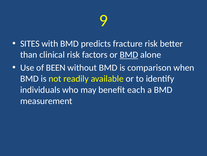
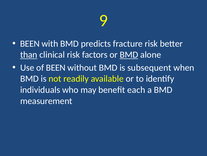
SITES at (30, 43): SITES -> BEEN
than underline: none -> present
comparison: comparison -> subsequent
